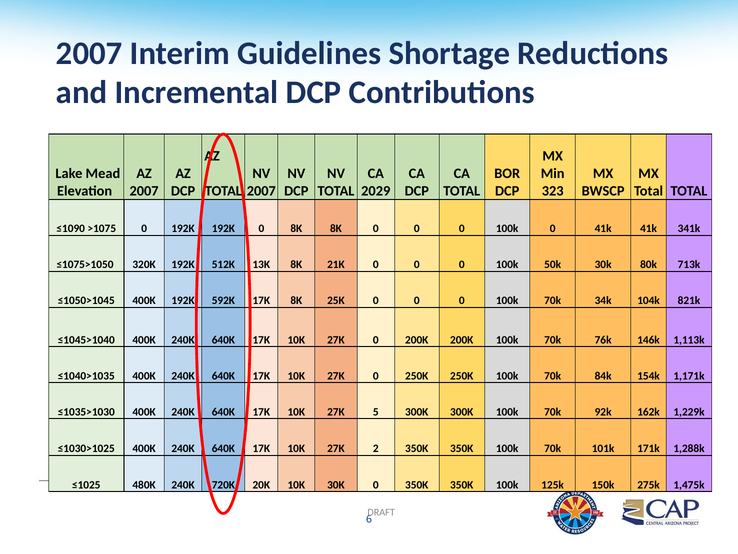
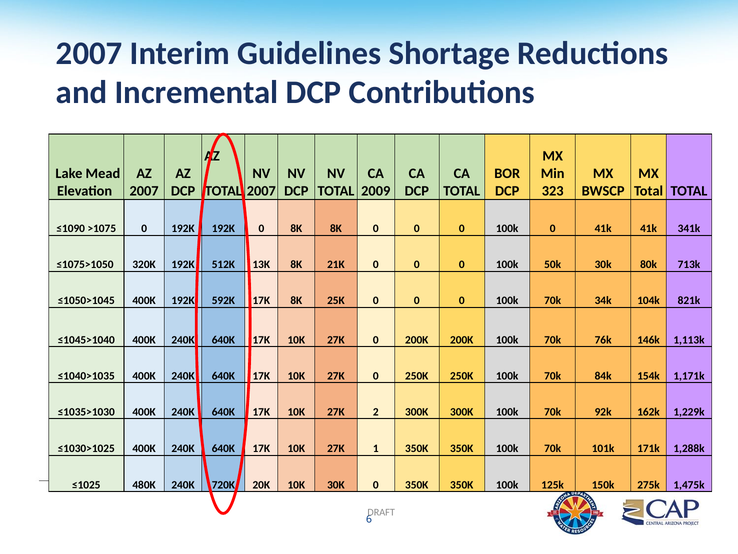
2029: 2029 -> 2009
5: 5 -> 2
2: 2 -> 1
